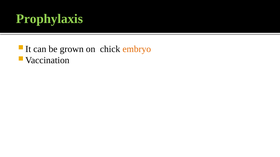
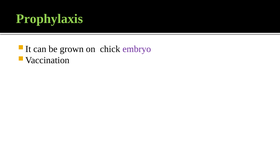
embryo colour: orange -> purple
